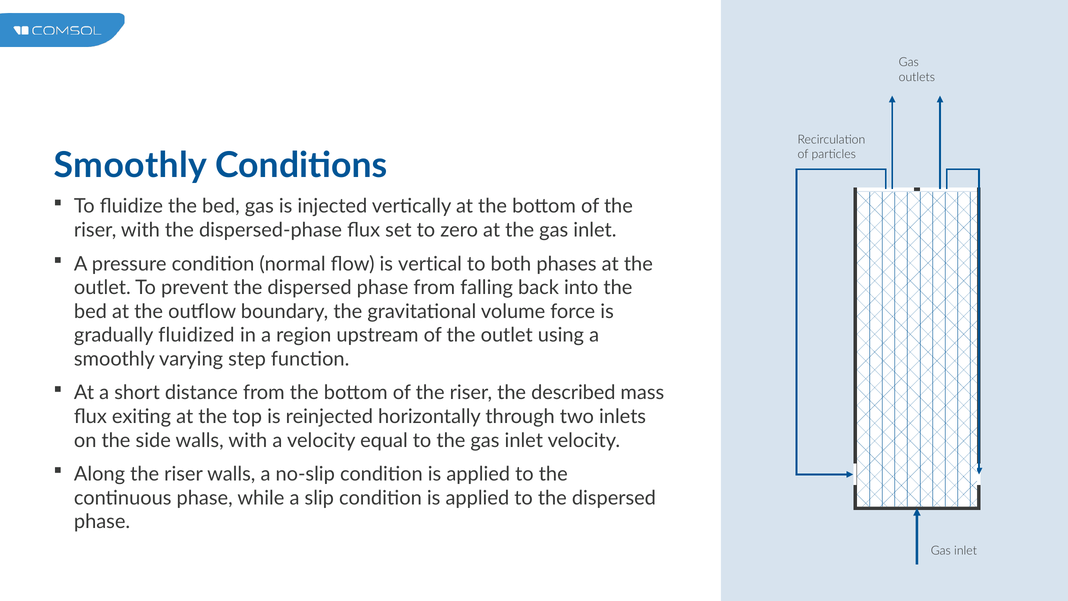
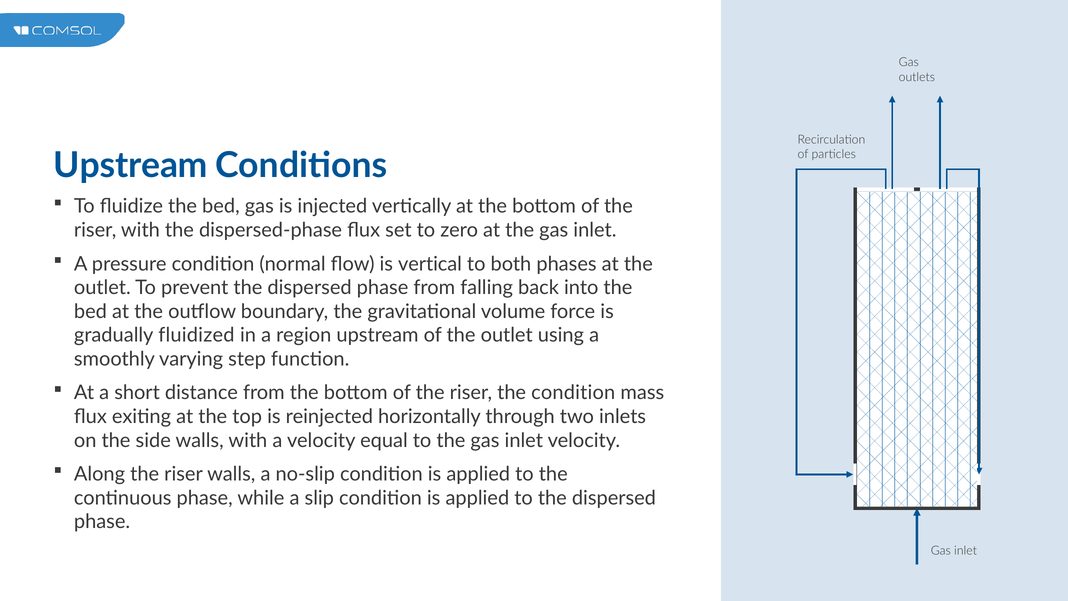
Smoothly at (130, 166): Smoothly -> Upstream
the described: described -> condition
